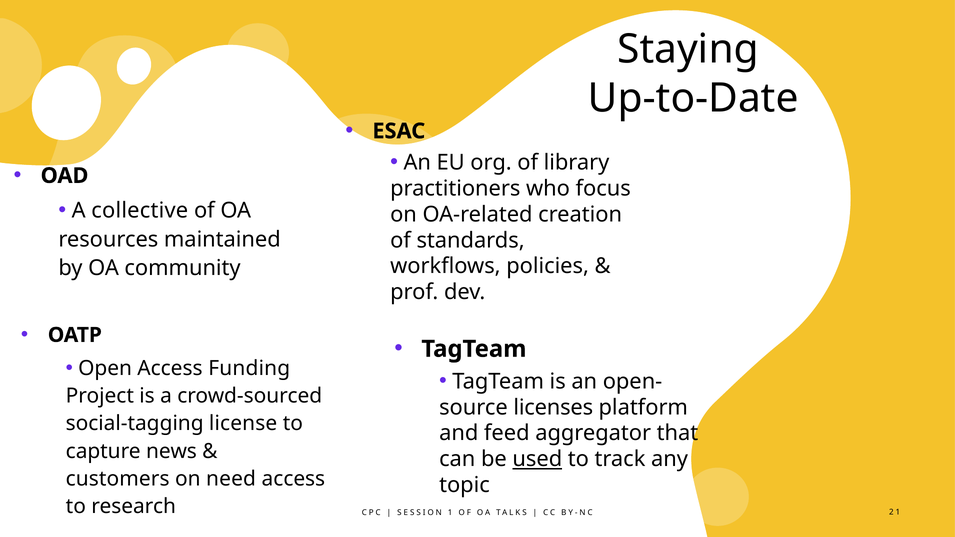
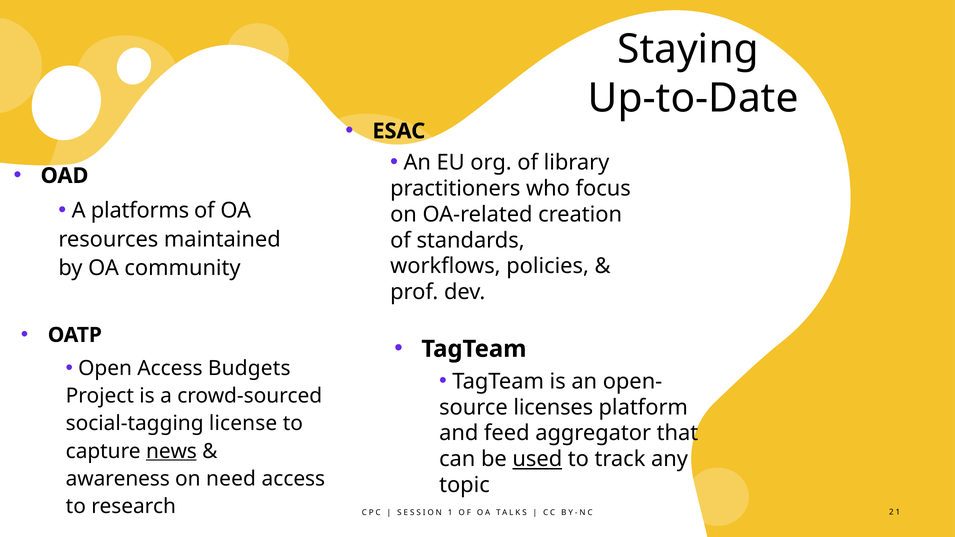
collective: collective -> platforms
Funding: Funding -> Budgets
news underline: none -> present
customers: customers -> awareness
